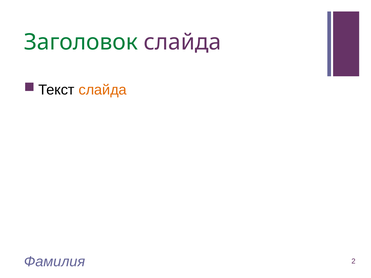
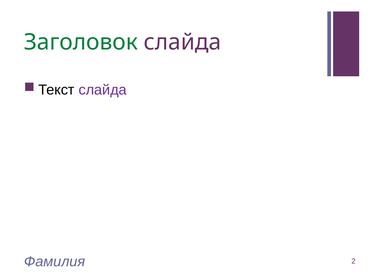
слайда at (103, 90) colour: orange -> purple
